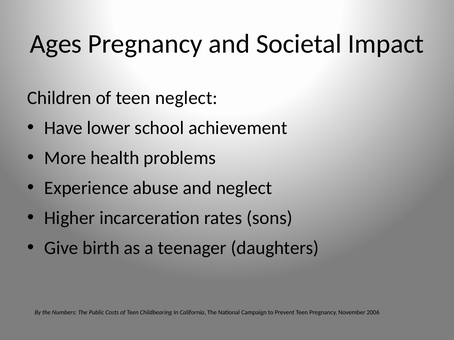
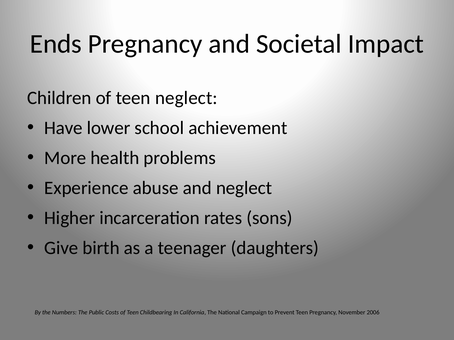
Ages: Ages -> Ends
